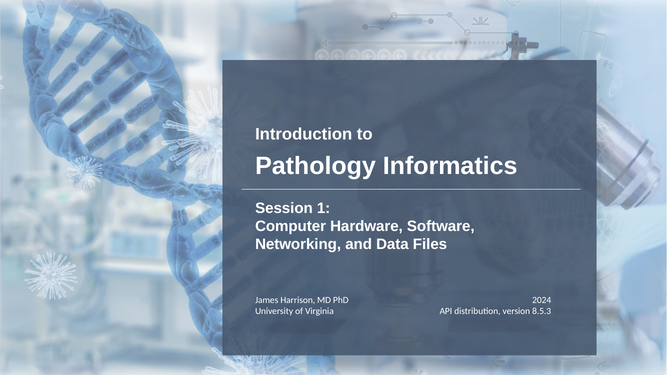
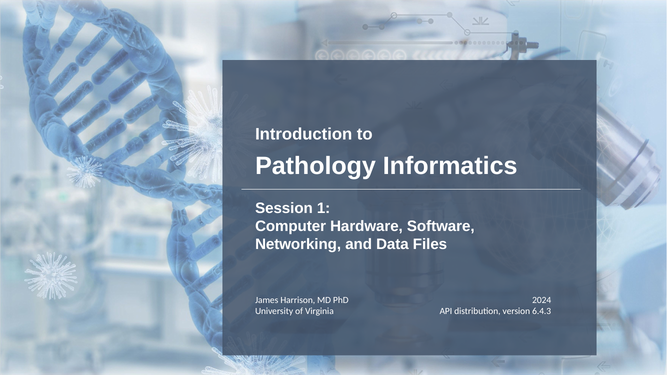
8.5.3: 8.5.3 -> 6.4.3
